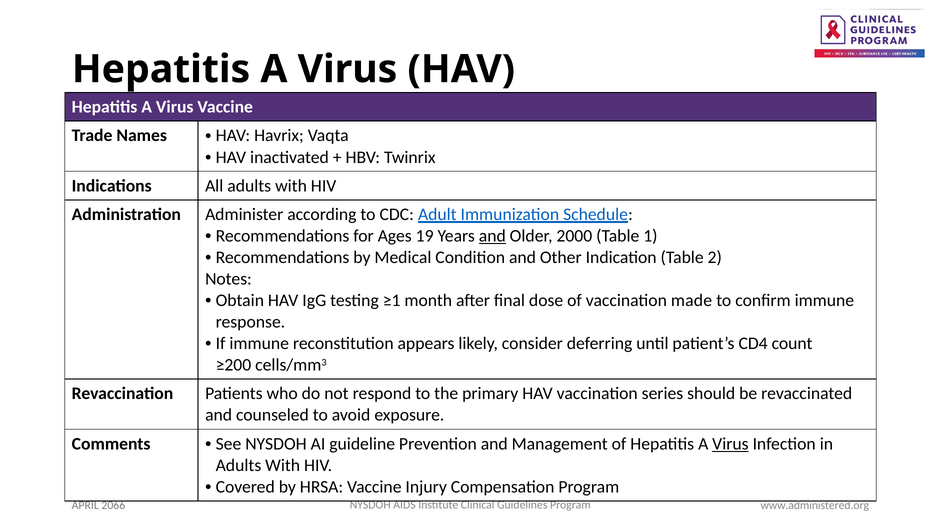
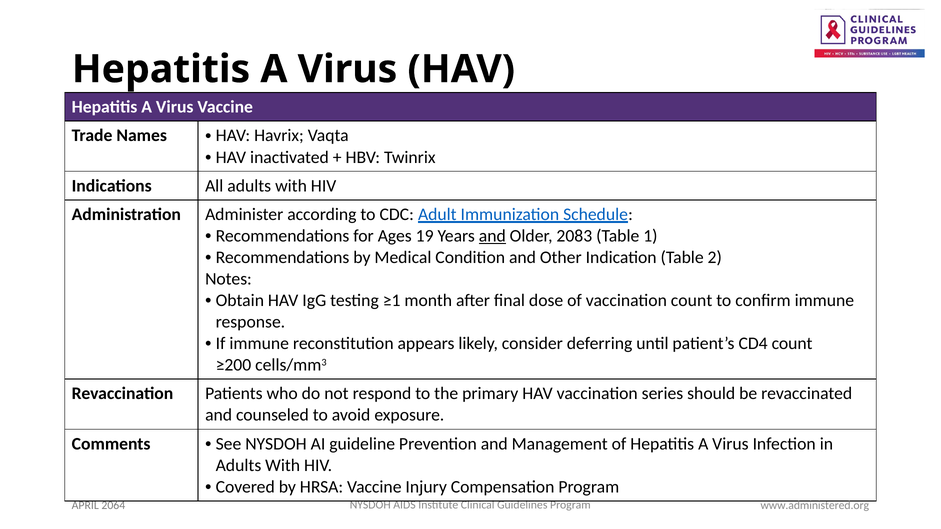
2000: 2000 -> 2083
vaccination made: made -> count
Virus at (730, 444) underline: present -> none
2066: 2066 -> 2064
